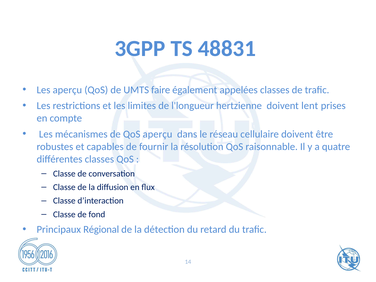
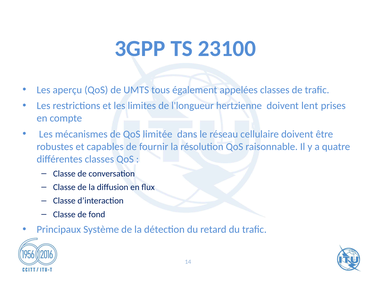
48831: 48831 -> 23100
faire: faire -> tous
QoS aperçu: aperçu -> limitée
Régional: Régional -> Système
